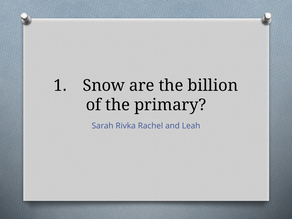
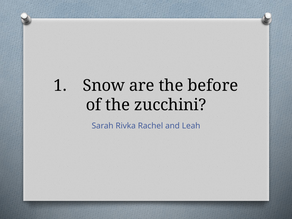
billion: billion -> before
primary: primary -> zucchini
